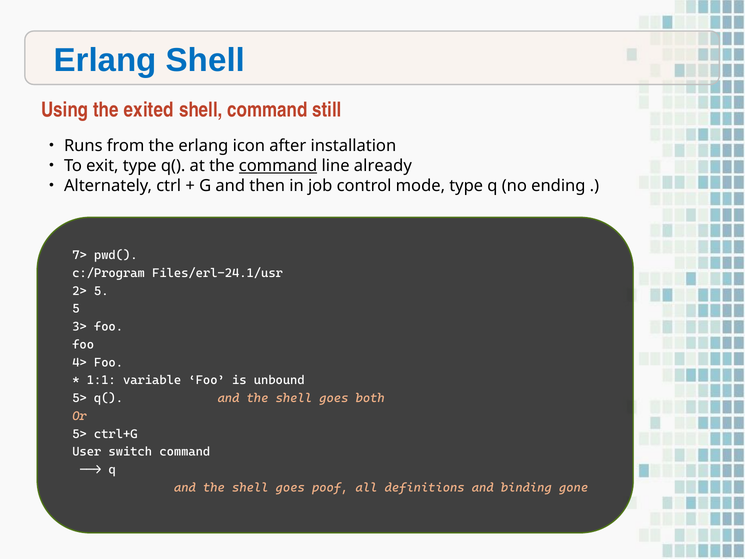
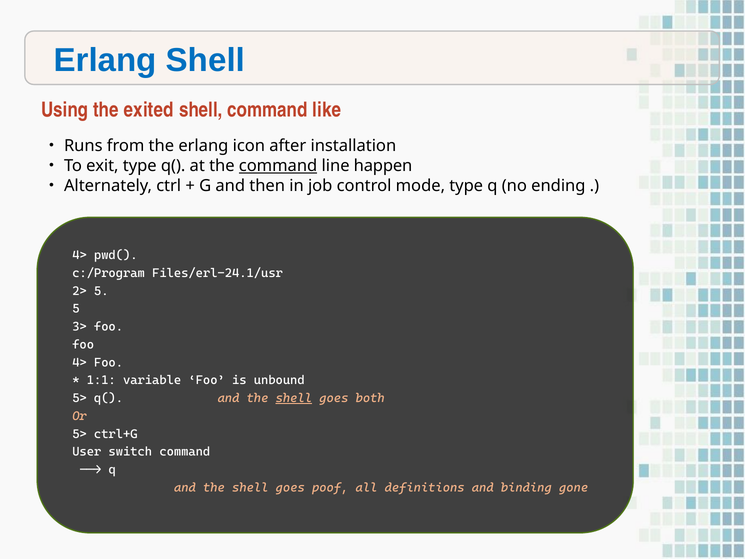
still: still -> like
already: already -> happen
7> at (80, 255): 7> -> 4>
shell at (294, 398) underline: none -> present
